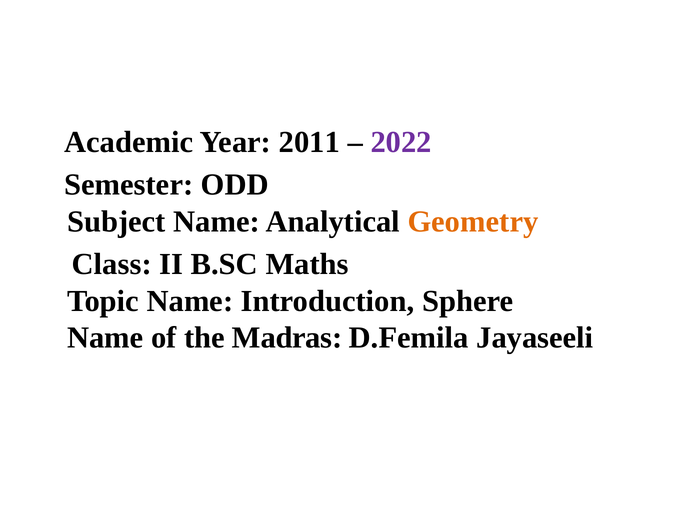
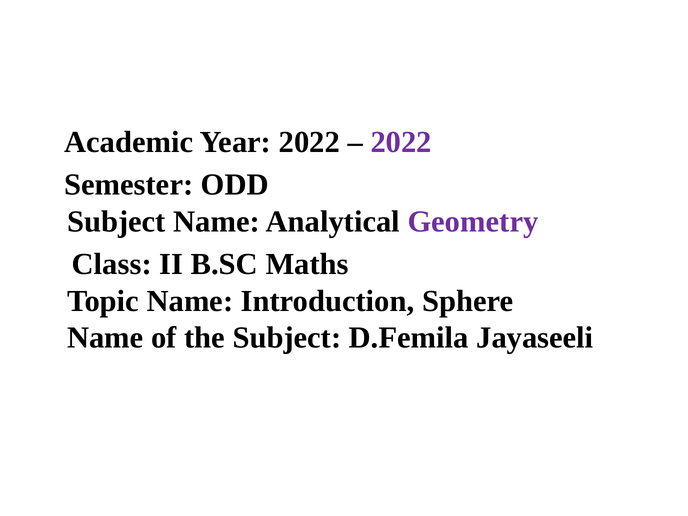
Year 2011: 2011 -> 2022
Geometry colour: orange -> purple
the Madras: Madras -> Subject
